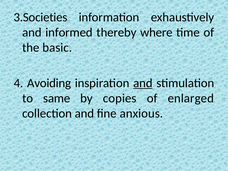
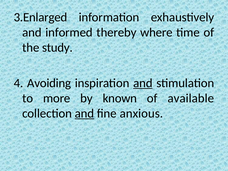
3.Societies: 3.Societies -> 3.Enlarged
basic: basic -> study
same: same -> more
copies: copies -> known
enlarged: enlarged -> available
and at (84, 113) underline: none -> present
